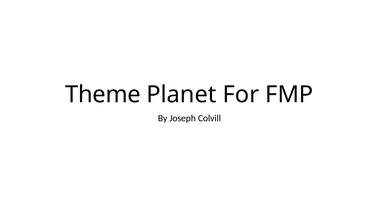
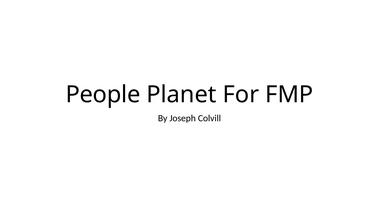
Theme: Theme -> People
